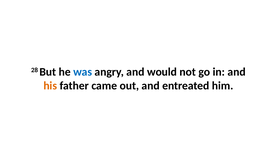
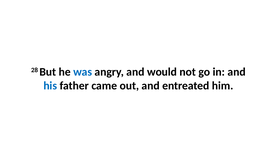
his colour: orange -> blue
